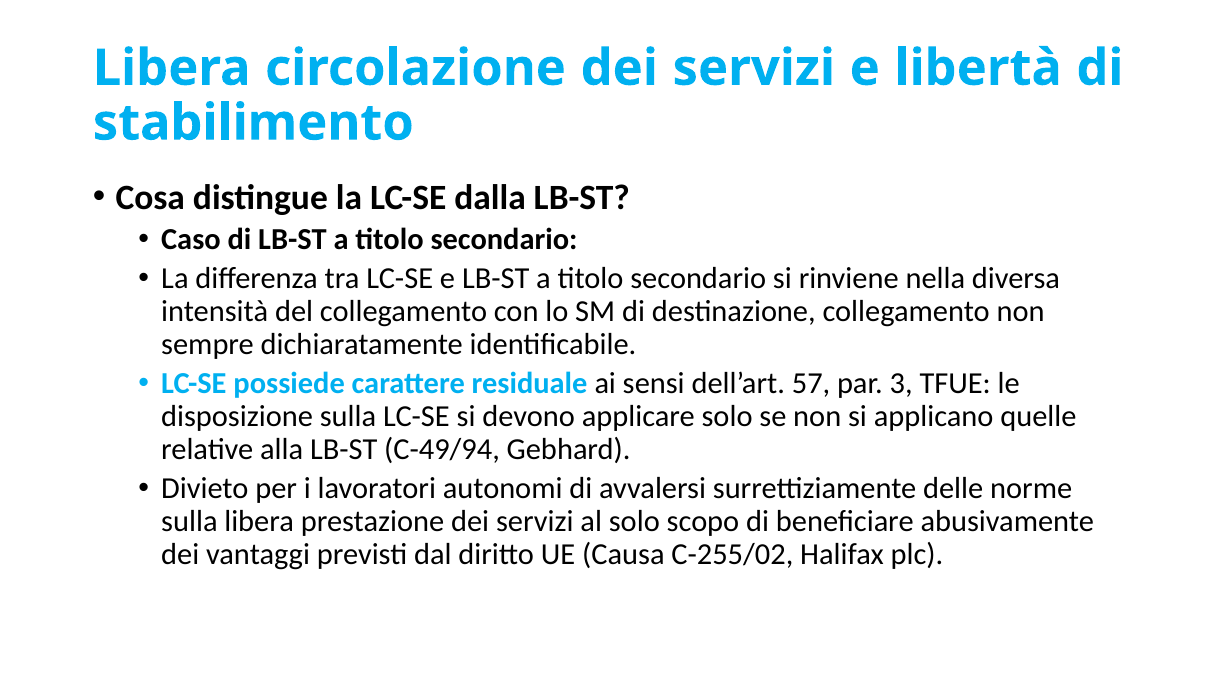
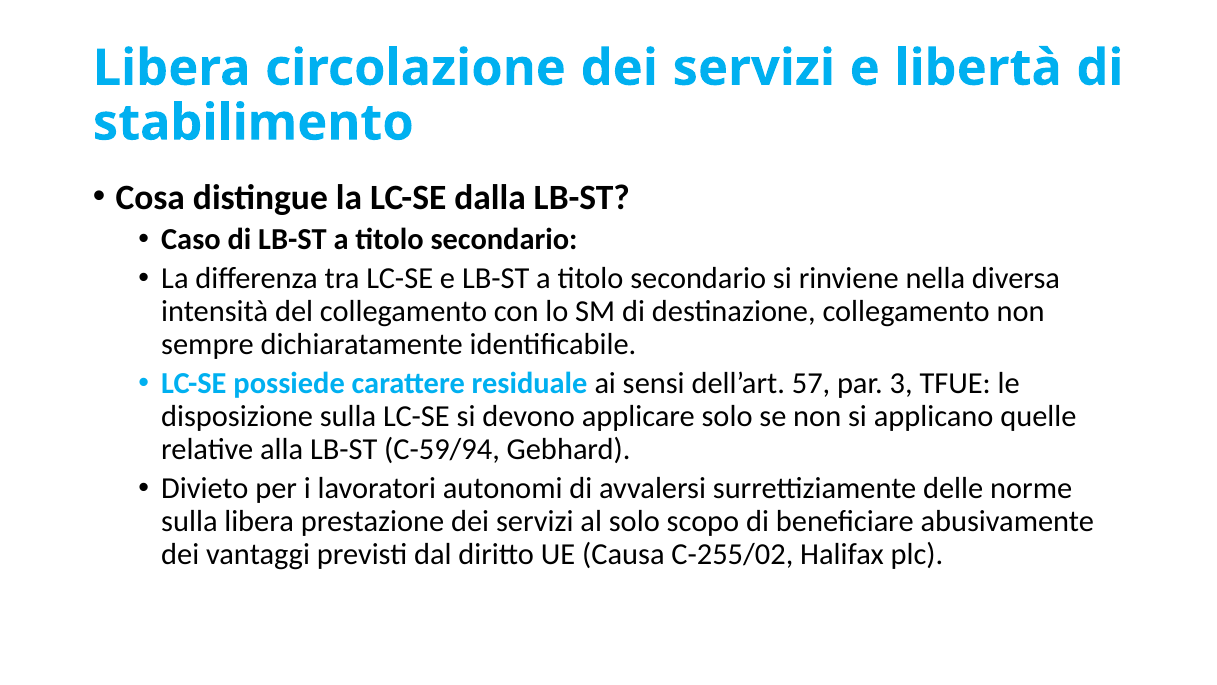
C-49/94: C-49/94 -> C-59/94
